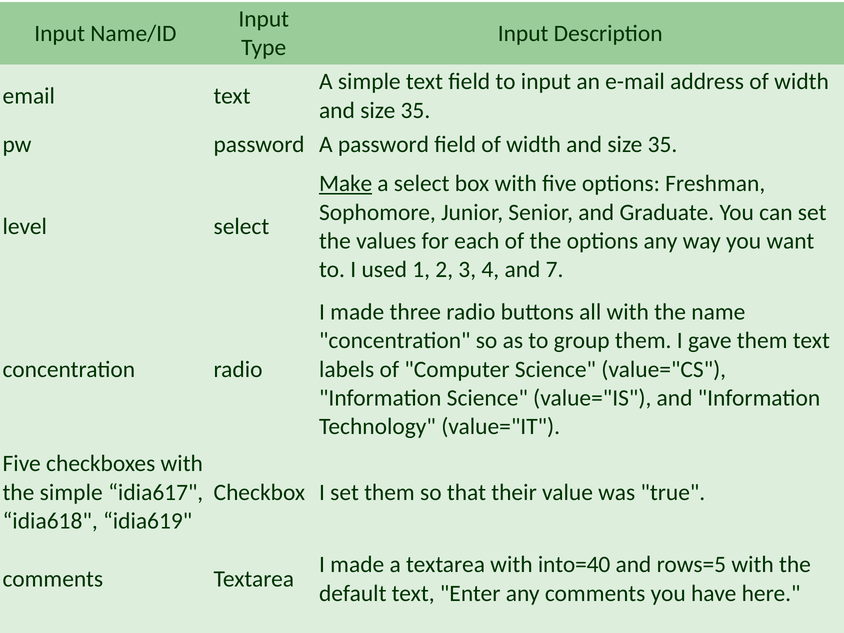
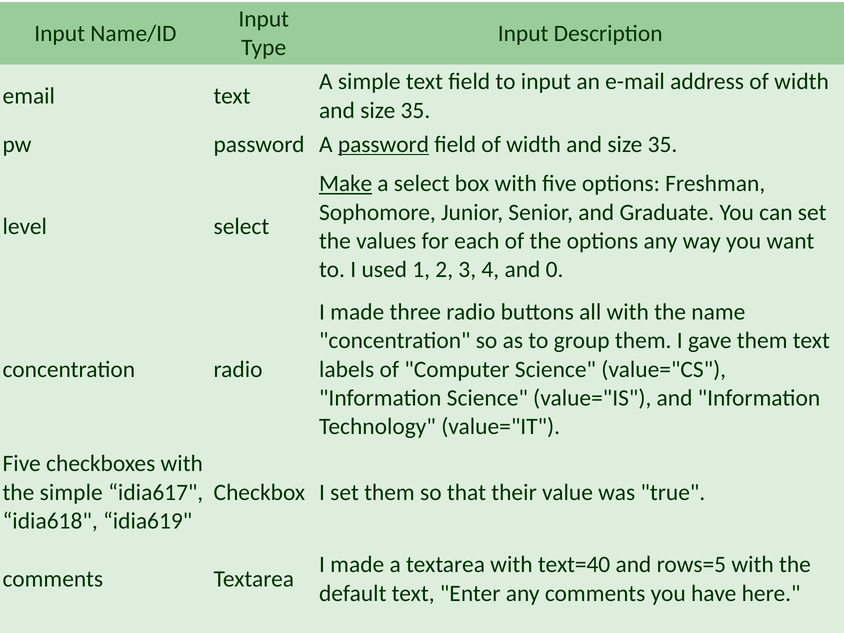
password at (383, 144) underline: none -> present
7: 7 -> 0
into=40: into=40 -> text=40
